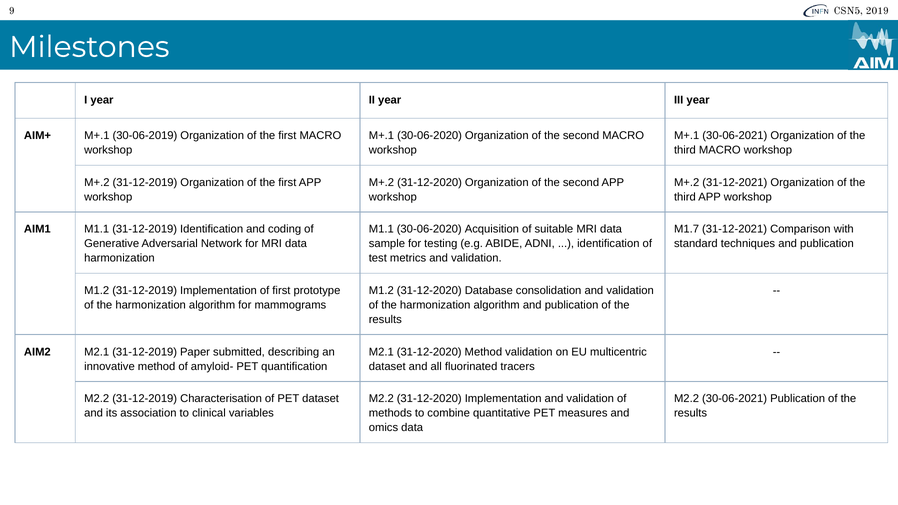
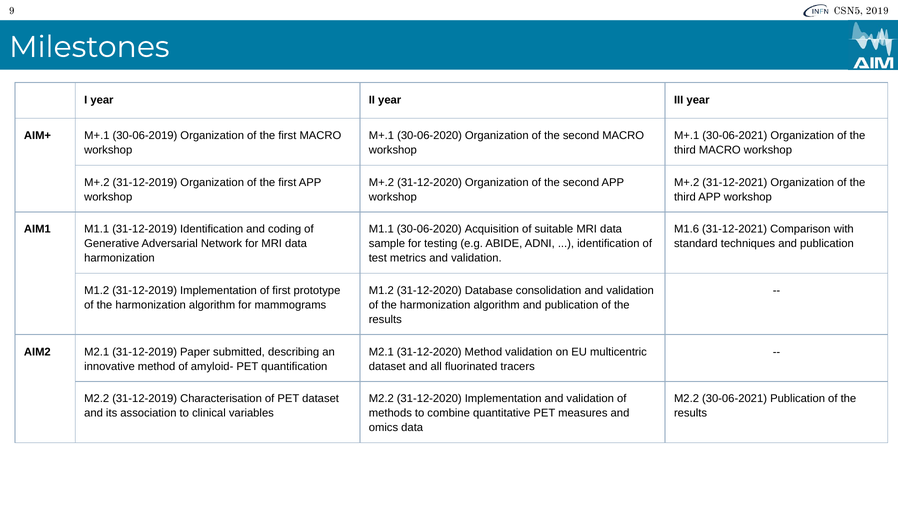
M1.7: M1.7 -> M1.6
